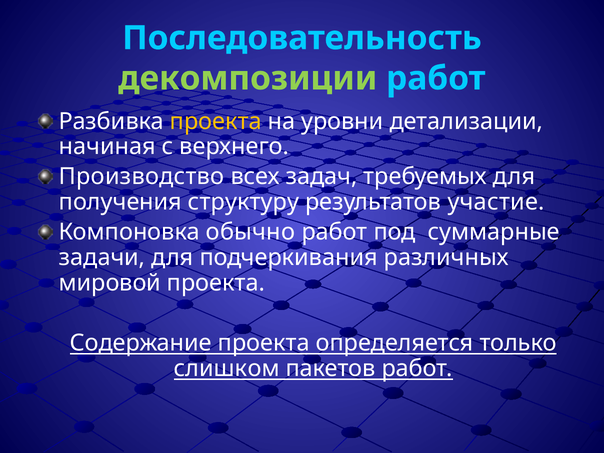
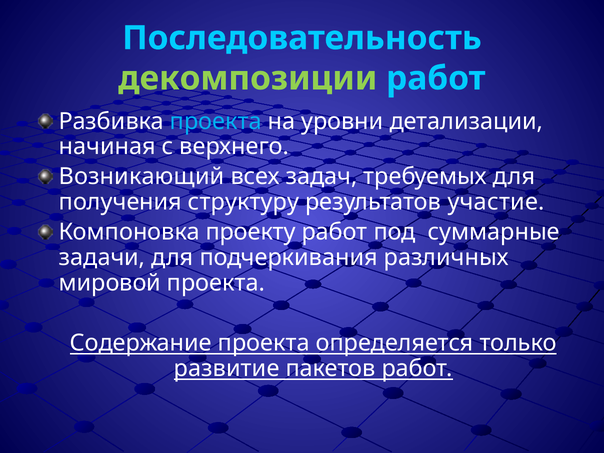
проекта at (216, 121) colour: yellow -> light blue
Производство: Производство -> Возникающий
обычно: обычно -> проекту
слишком: слишком -> развитие
